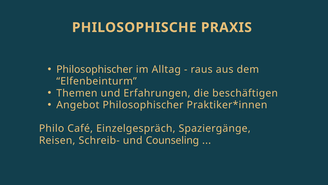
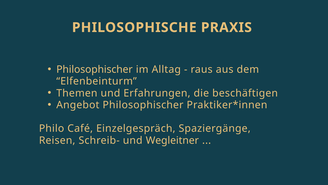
Counseling: Counseling -> Wegleitner
